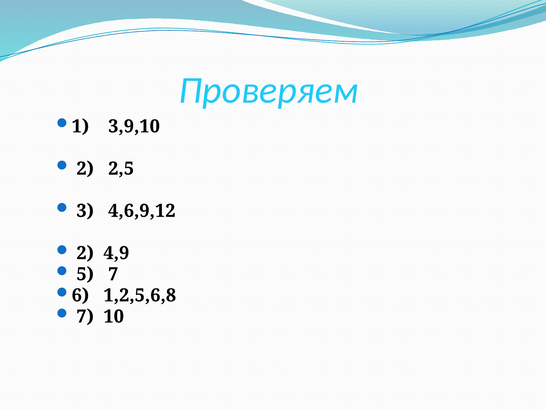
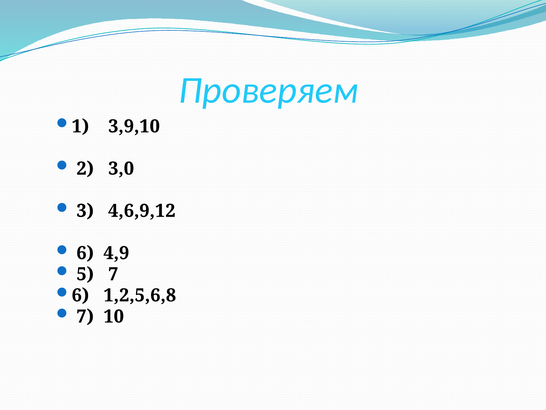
2,5: 2,5 -> 3,0
2 at (85, 253): 2 -> 6
